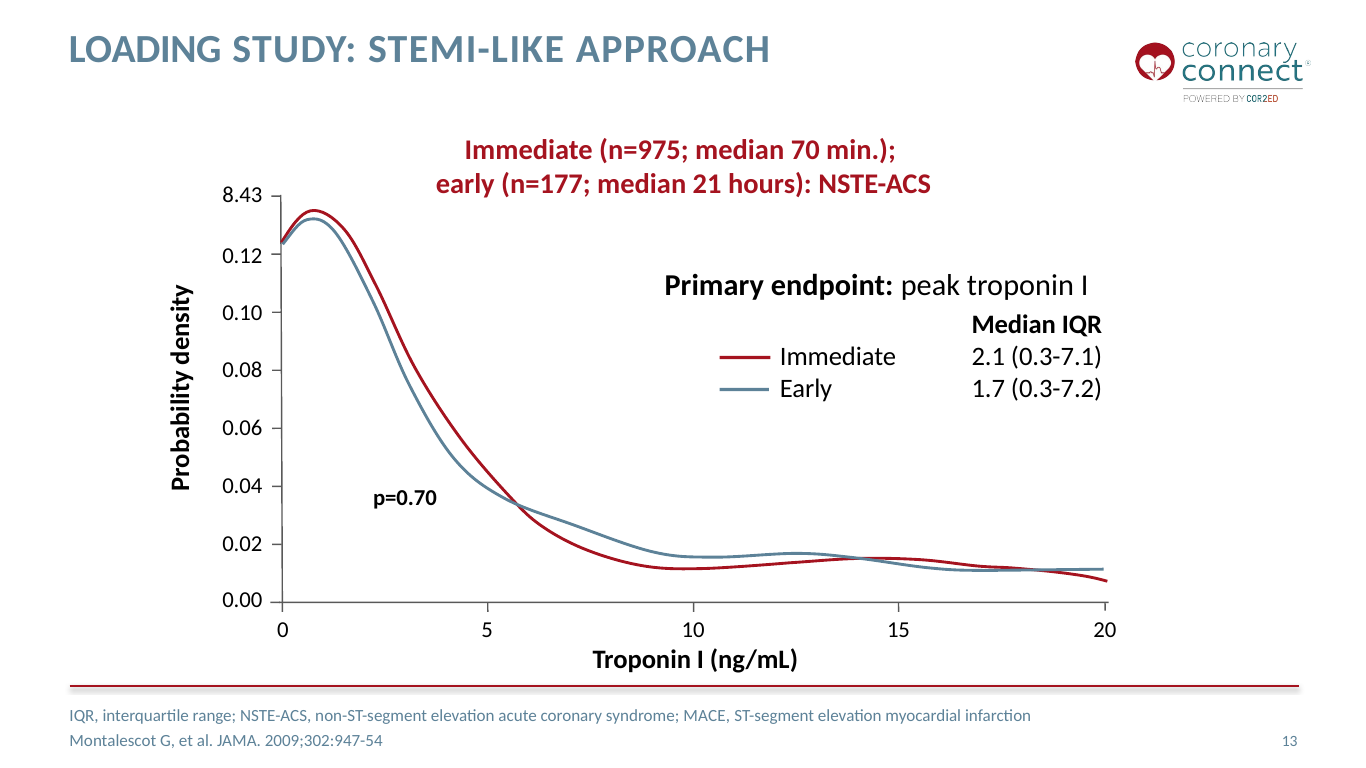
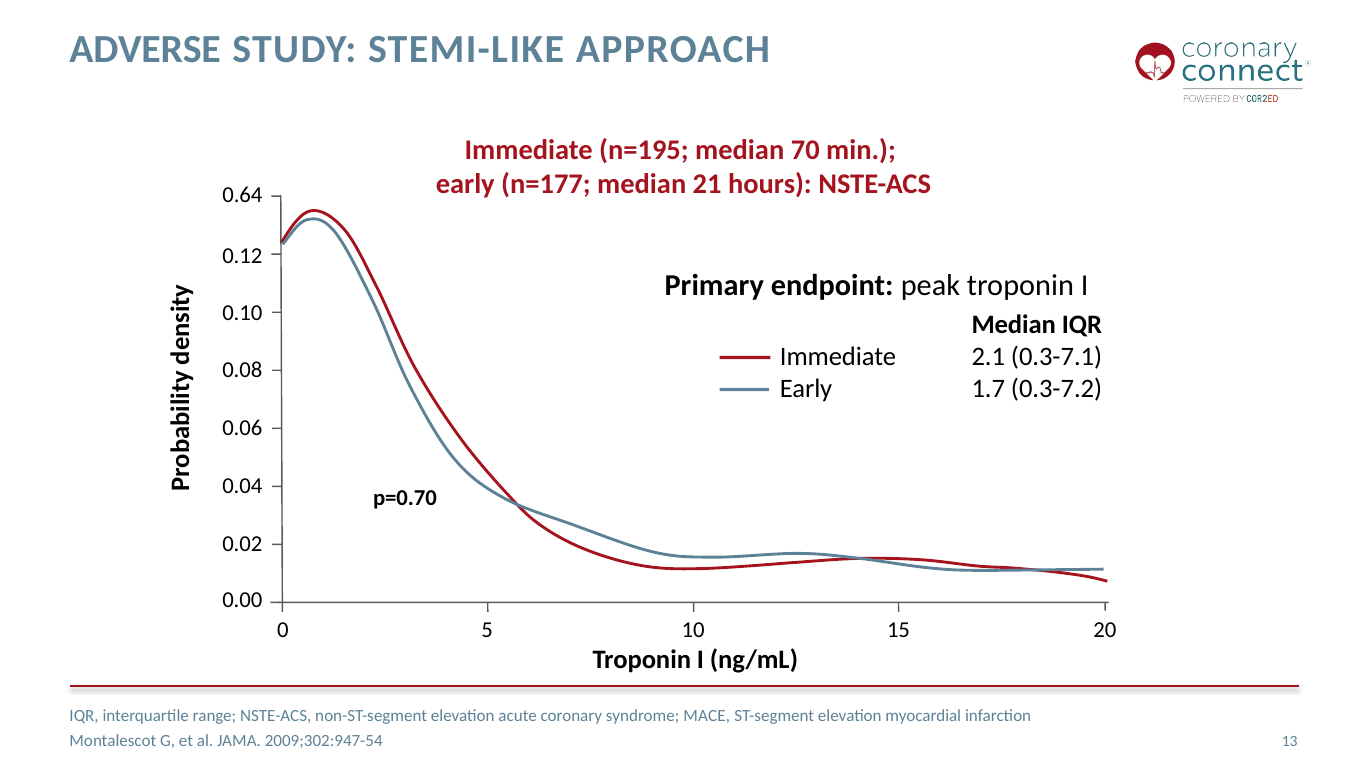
LOADING: LOADING -> ADVERSE
n=975: n=975 -> n=195
8.43: 8.43 -> 0.64
